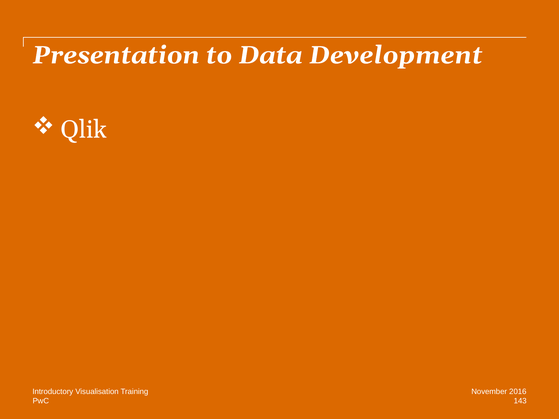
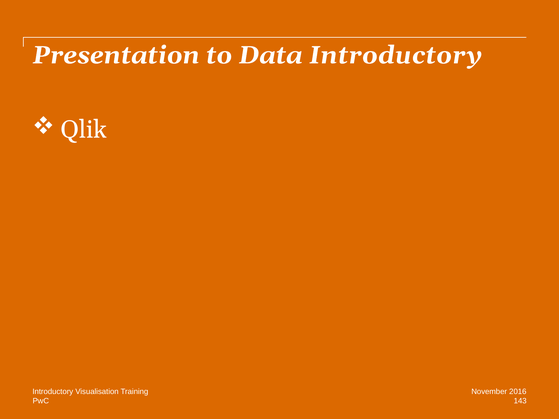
Data Development: Development -> Introductory
